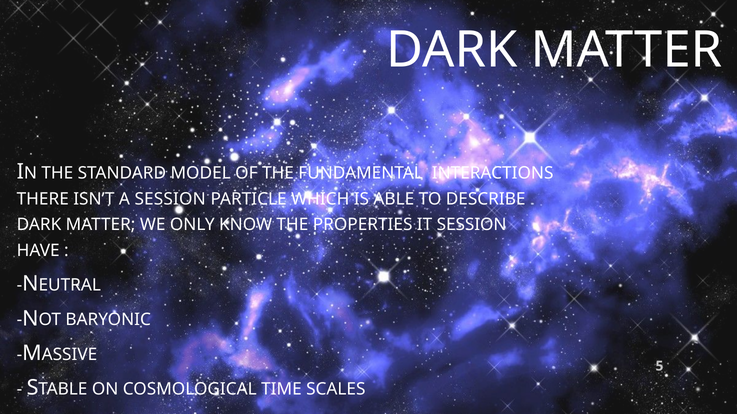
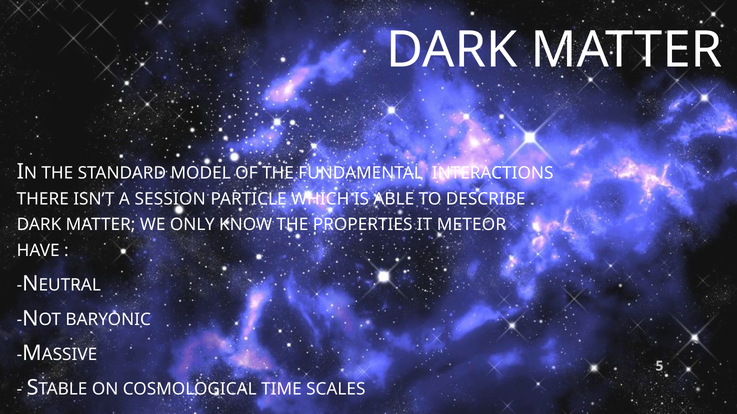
IT SESSION: SESSION -> METEOR
